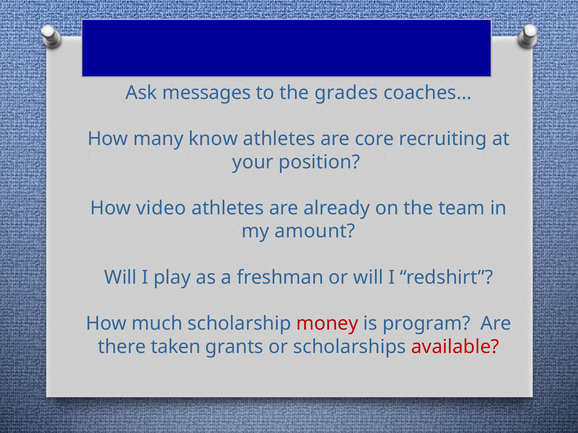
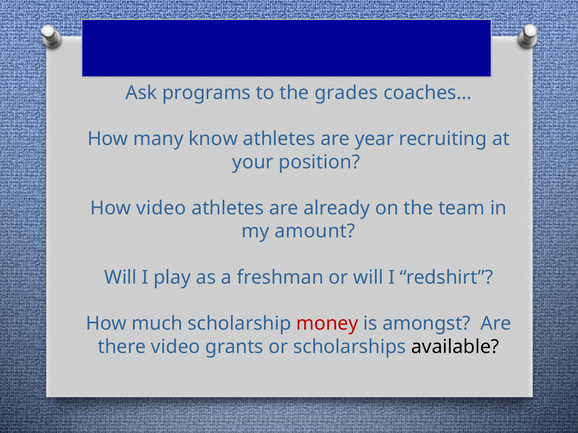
messages: messages -> programs
core: core -> year
program: program -> amongst
there taken: taken -> video
available colour: red -> black
